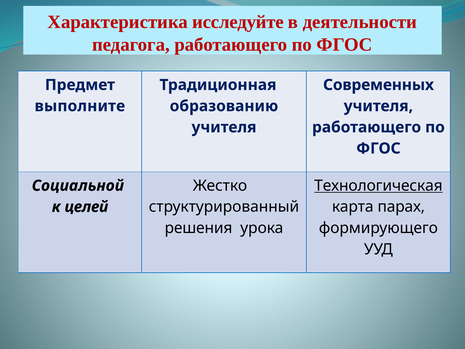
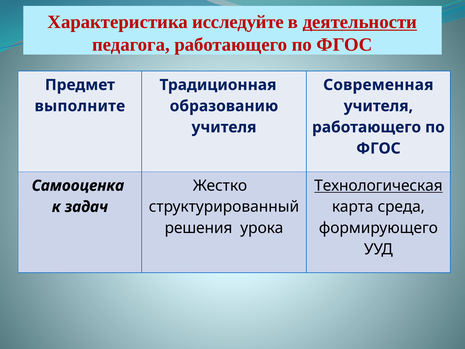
деятельности underline: none -> present
Современных: Современных -> Современная
Социальной: Социальной -> Самооценка
парах: парах -> среда
целей: целей -> задач
